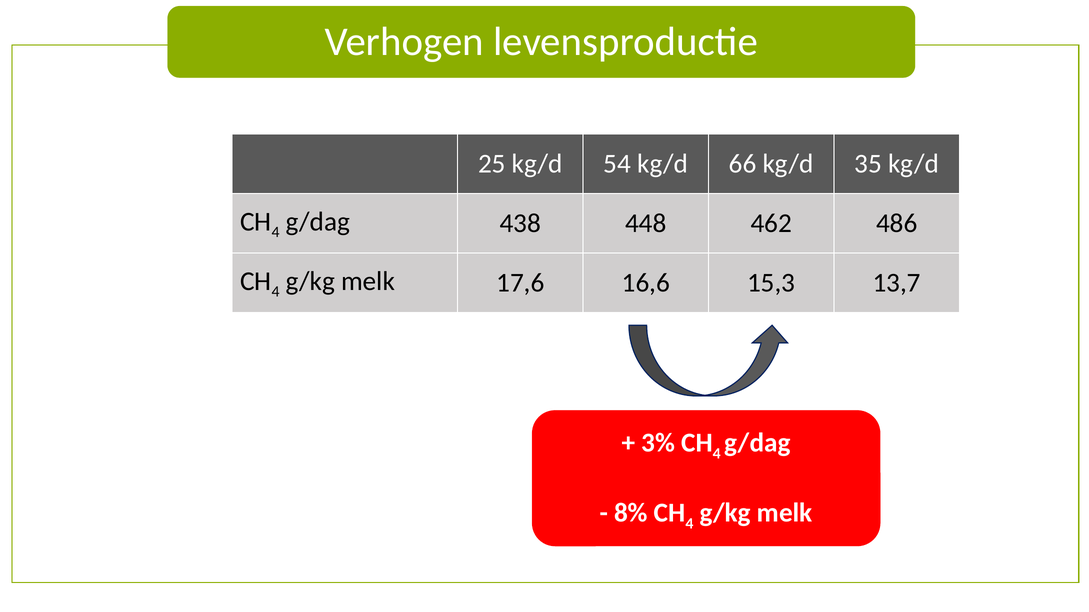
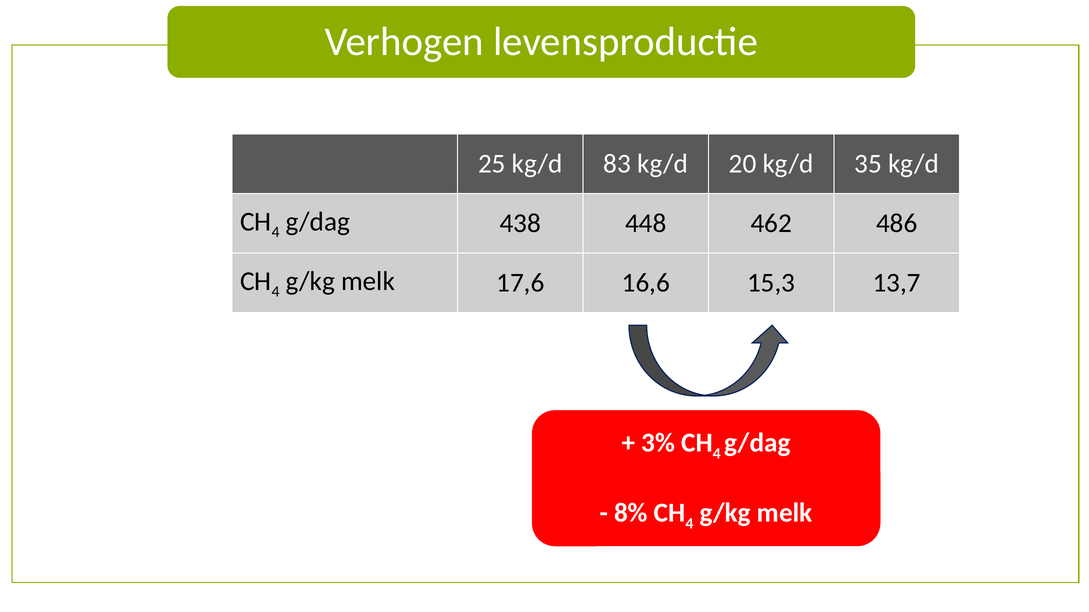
54: 54 -> 83
66: 66 -> 20
